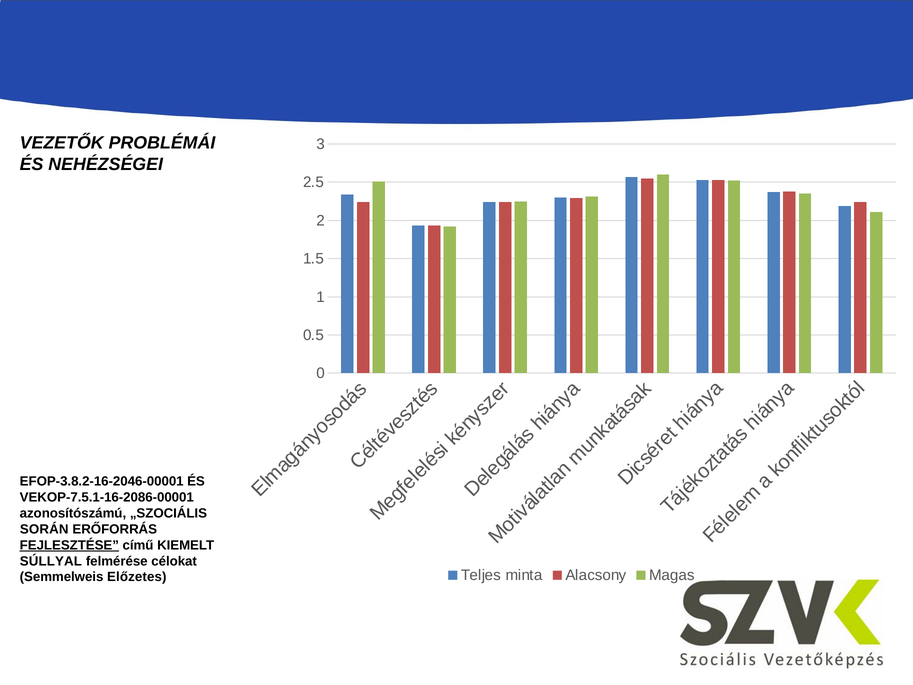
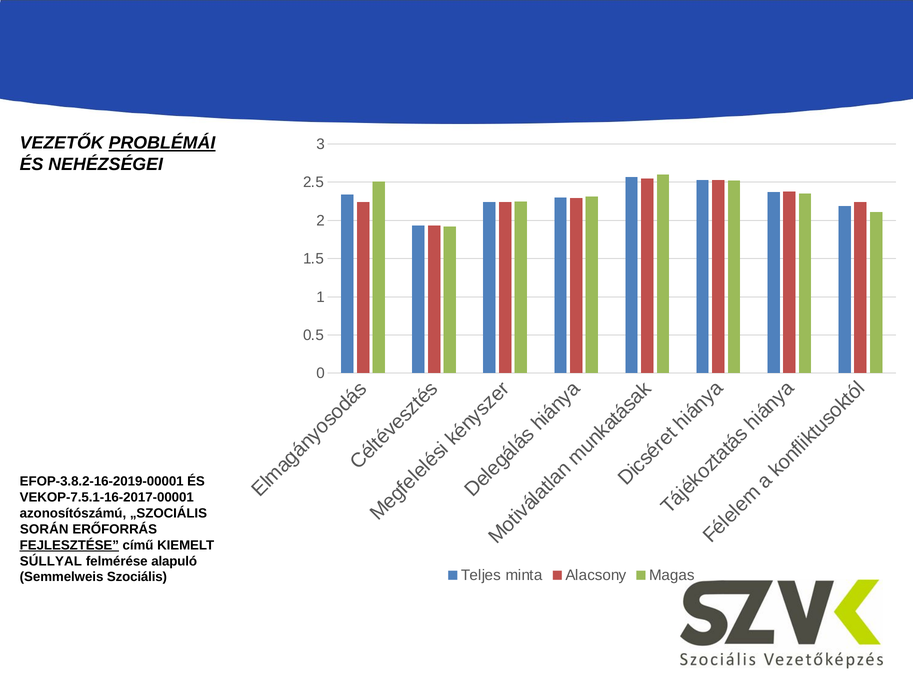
PROBLÉMÁI underline: none -> present
EFOP-3.8.2-16-2046-00001: EFOP-3.8.2-16-2046-00001 -> EFOP-3.8.2-16-2019-00001
VEKOP-7.5.1-16-2086-00001: VEKOP-7.5.1-16-2086-00001 -> VEKOP-7.5.1-16-2017-00001
célokat: célokat -> alapuló
Előzetes: Előzetes -> Szociális
